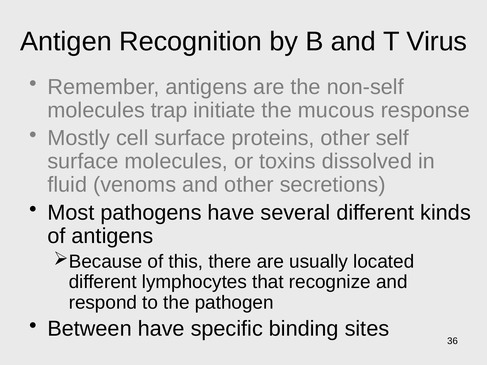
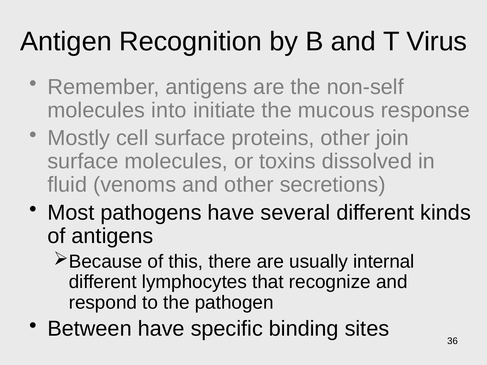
trap: trap -> into
self: self -> join
located: located -> internal
